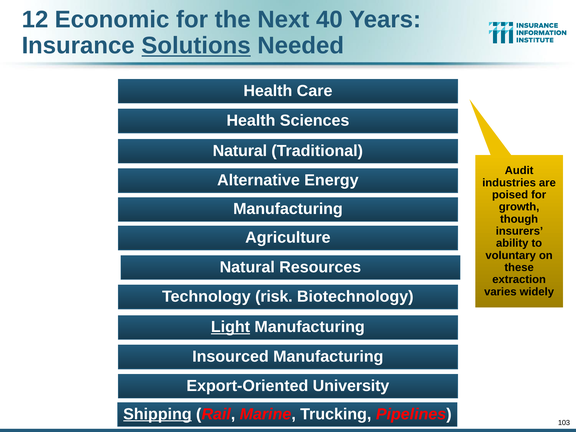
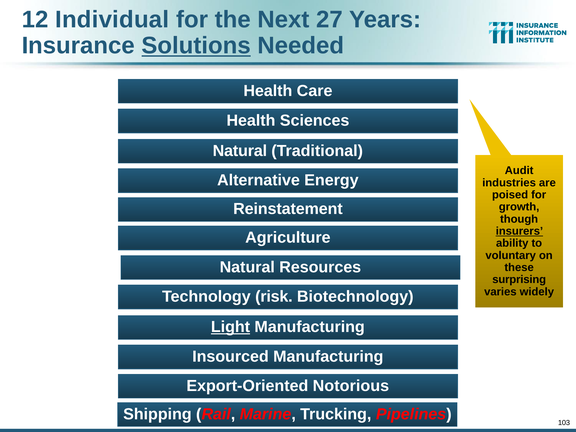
Economic: Economic -> Individual
40: 40 -> 27
Manufacturing at (288, 209): Manufacturing -> Reinstatement
insurers underline: none -> present
extraction: extraction -> surprising
University: University -> Notorious
Shipping underline: present -> none
